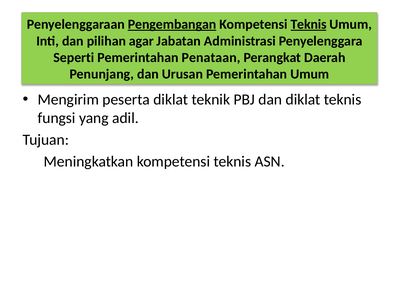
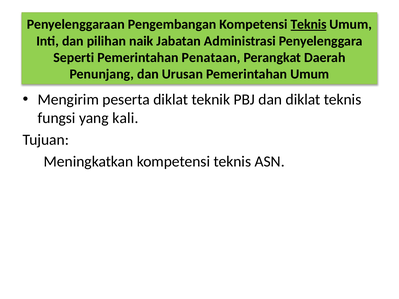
Pengembangan underline: present -> none
agar: agar -> naik
adil: adil -> kali
